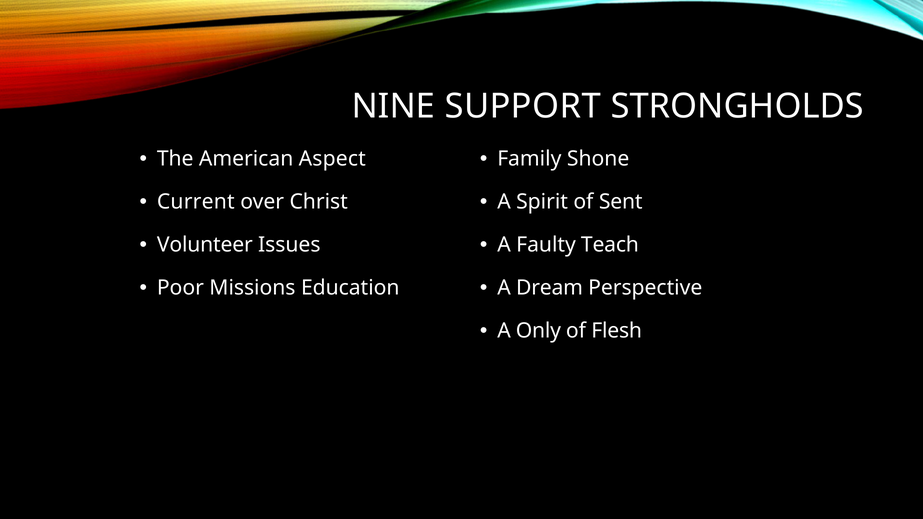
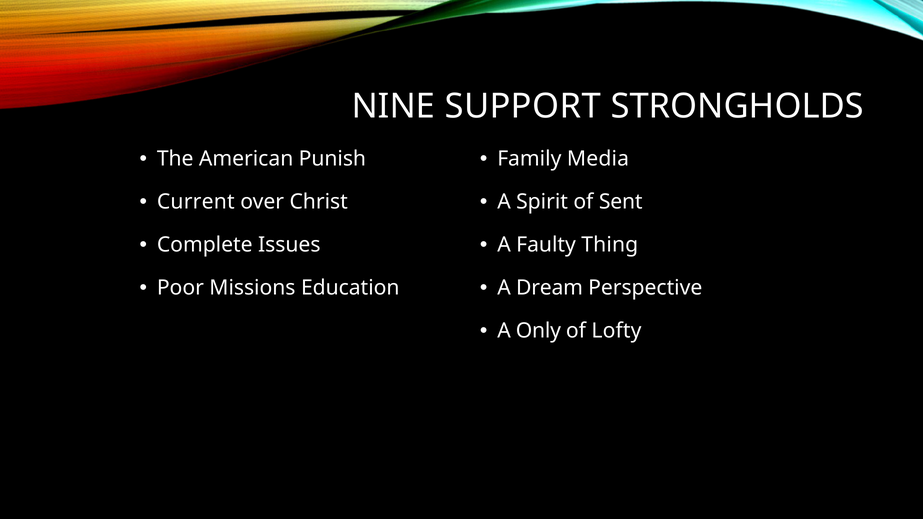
Aspect: Aspect -> Punish
Shone: Shone -> Media
Volunteer: Volunteer -> Complete
Teach: Teach -> Thing
Flesh: Flesh -> Lofty
